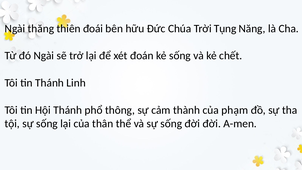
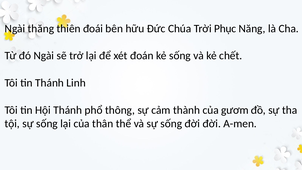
Tụng: Tụng -> Phục
phạm: phạm -> gươm
